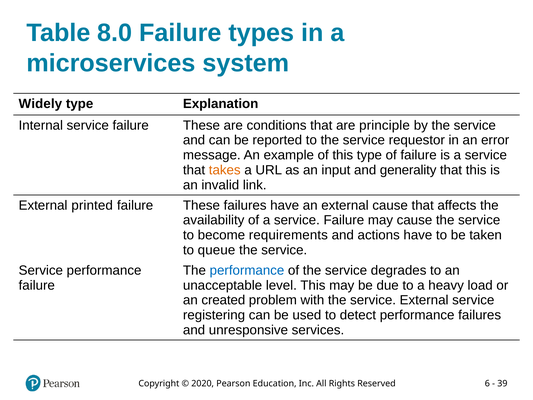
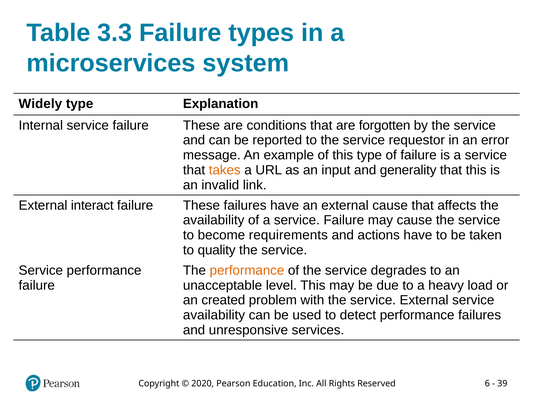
8.0: 8.0 -> 3.3
principle: principle -> forgotten
printed: printed -> interact
queue: queue -> quality
performance at (247, 270) colour: blue -> orange
registering at (214, 315): registering -> availability
